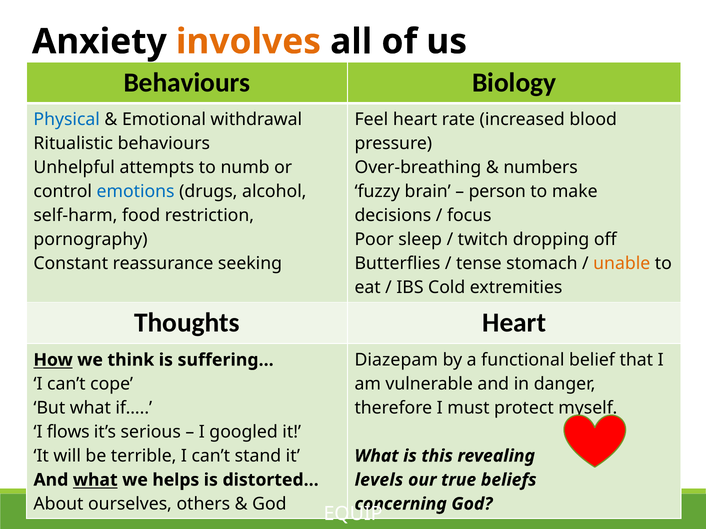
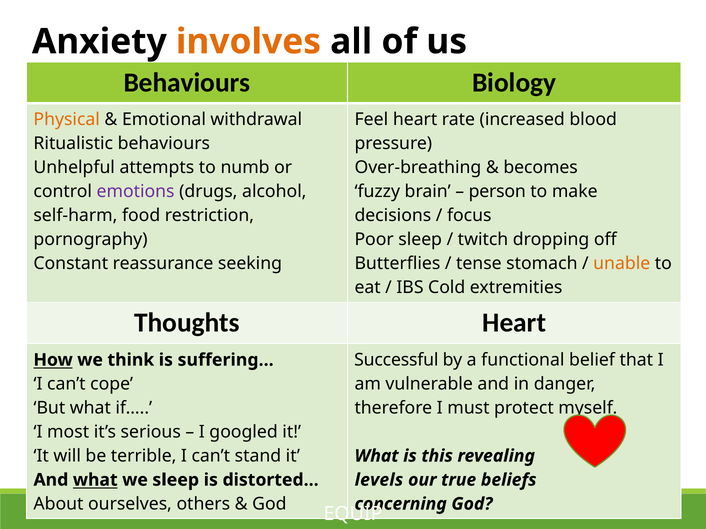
Physical colour: blue -> orange
numbers: numbers -> becomes
emotions colour: blue -> purple
Diazepam: Diazepam -> Successful
flows: flows -> most
we helps: helps -> sleep
